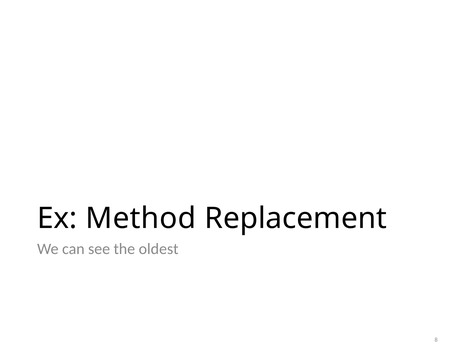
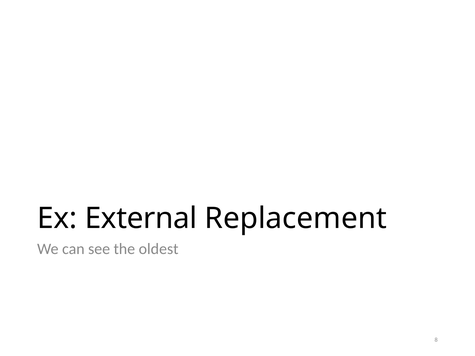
Method: Method -> External
